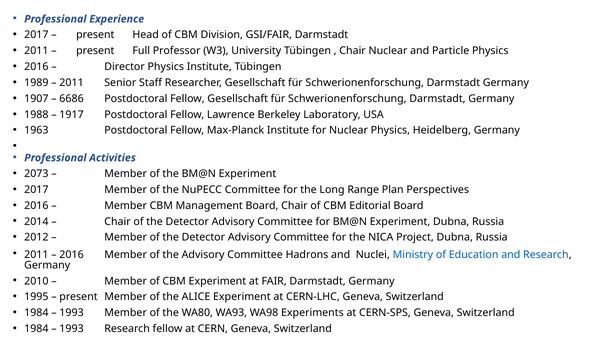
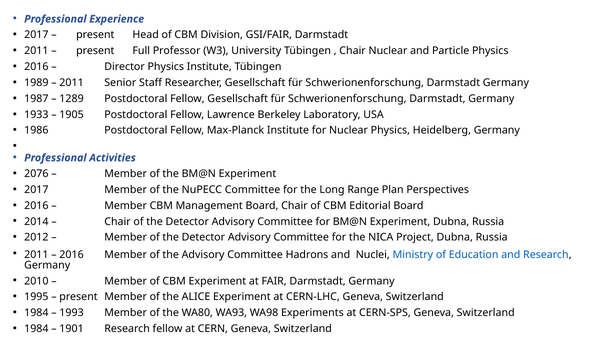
1907: 1907 -> 1987
6686: 6686 -> 1289
1988: 1988 -> 1933
1917: 1917 -> 1905
1963: 1963 -> 1986
2073: 2073 -> 2076
1993 at (72, 329): 1993 -> 1901
